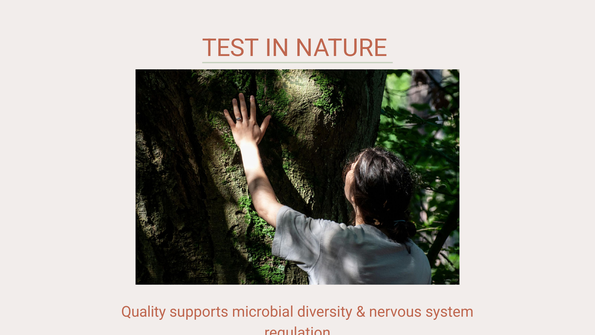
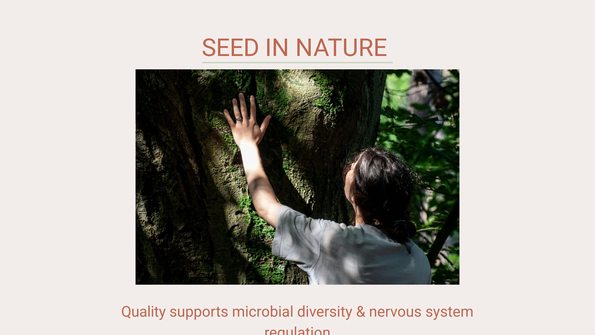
TEST: TEST -> SEED
